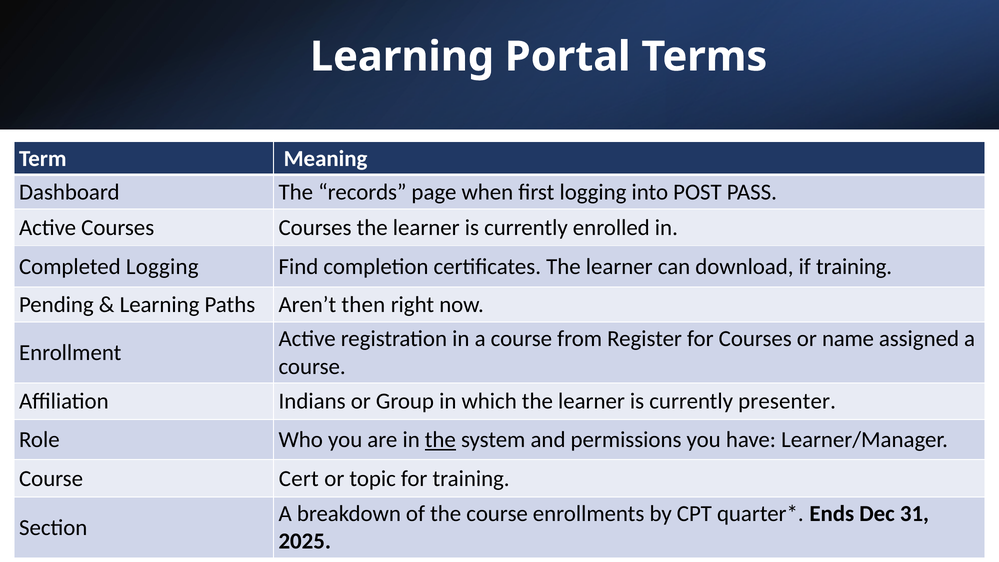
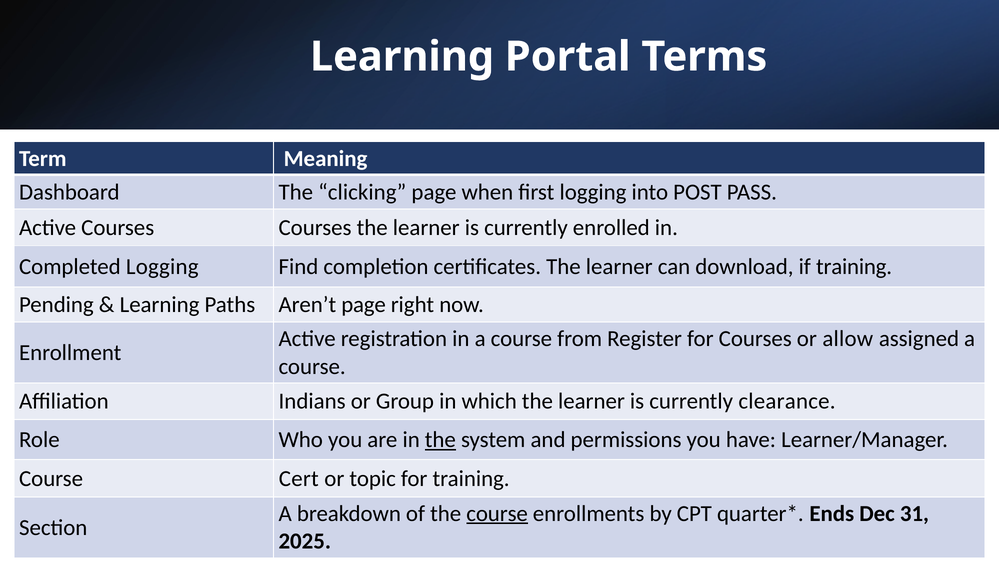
records: records -> clicking
Aren’t then: then -> page
name: name -> allow
presenter: presenter -> clearance
course at (497, 514) underline: none -> present
